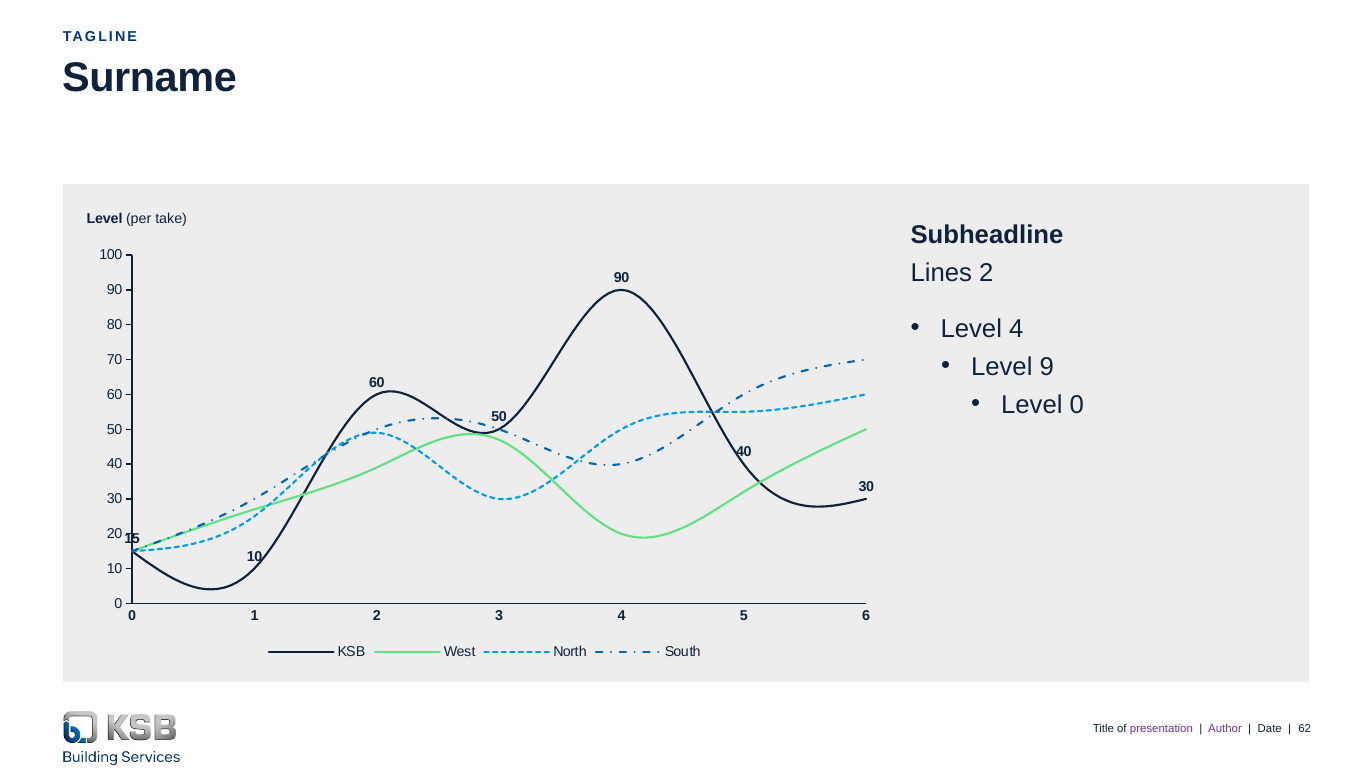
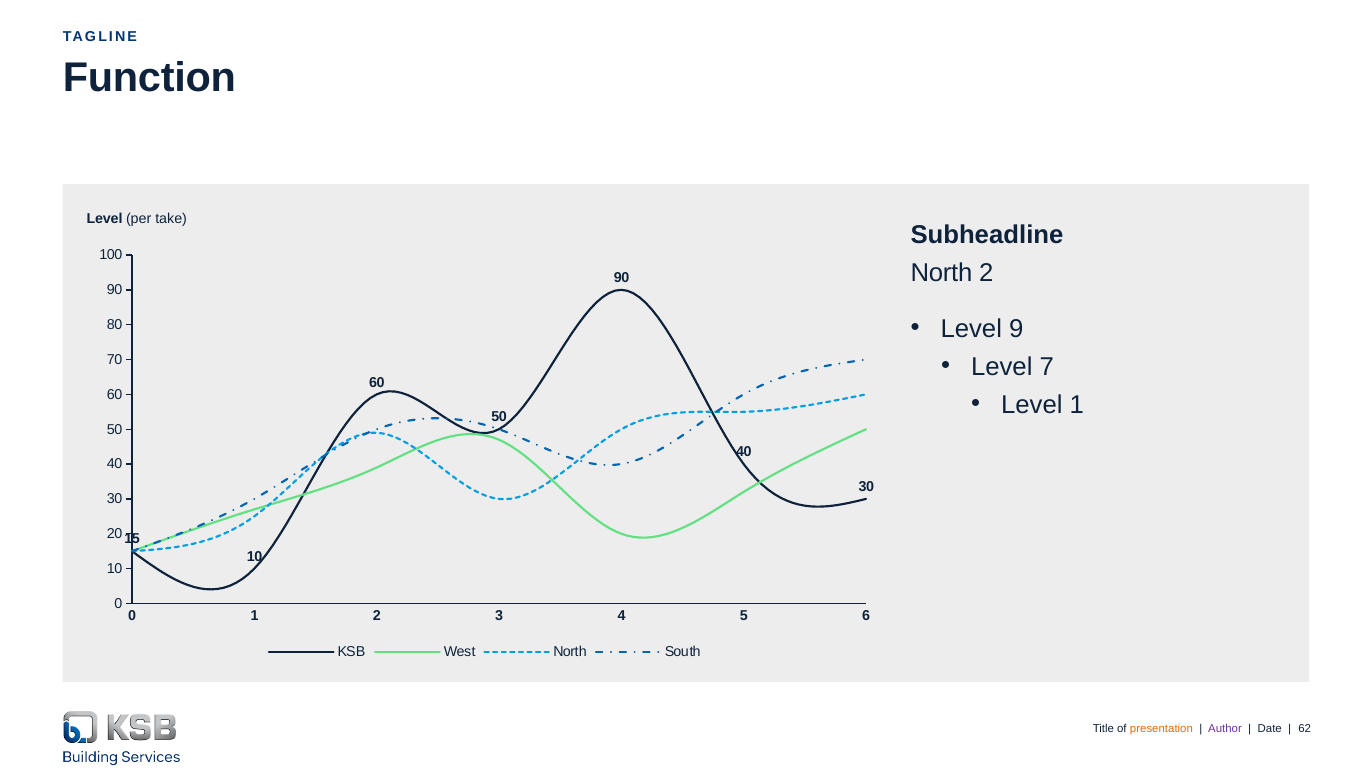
Surname: Surname -> Function
Lines at (941, 273): Lines -> North
Level 4: 4 -> 9
9: 9 -> 7
Level 0: 0 -> 1
presentation colour: purple -> orange
